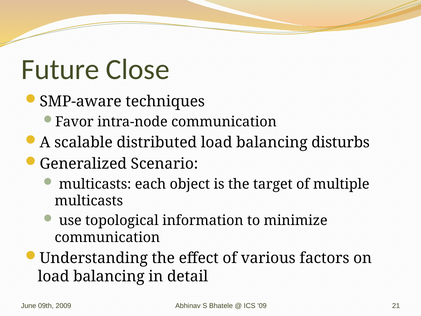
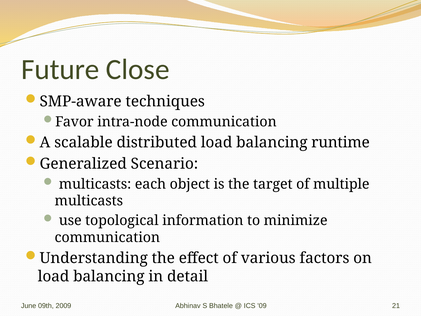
disturbs: disturbs -> runtime
